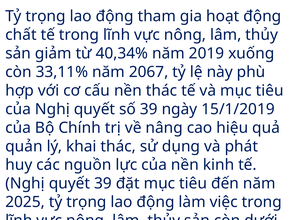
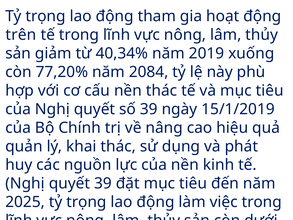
chất: chất -> trên
33,11%: 33,11% -> 77,20%
2067: 2067 -> 2084
